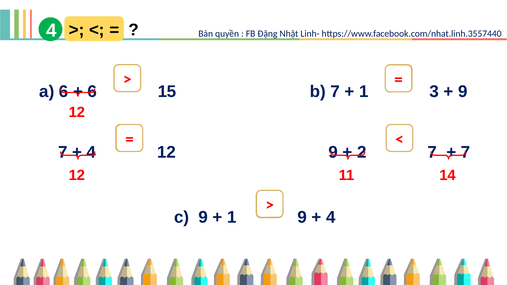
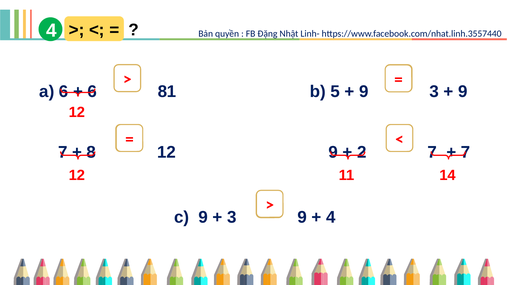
15: 15 -> 81
b 7: 7 -> 5
1 at (364, 92): 1 -> 9
4 at (91, 152): 4 -> 8
1 at (232, 217): 1 -> 3
